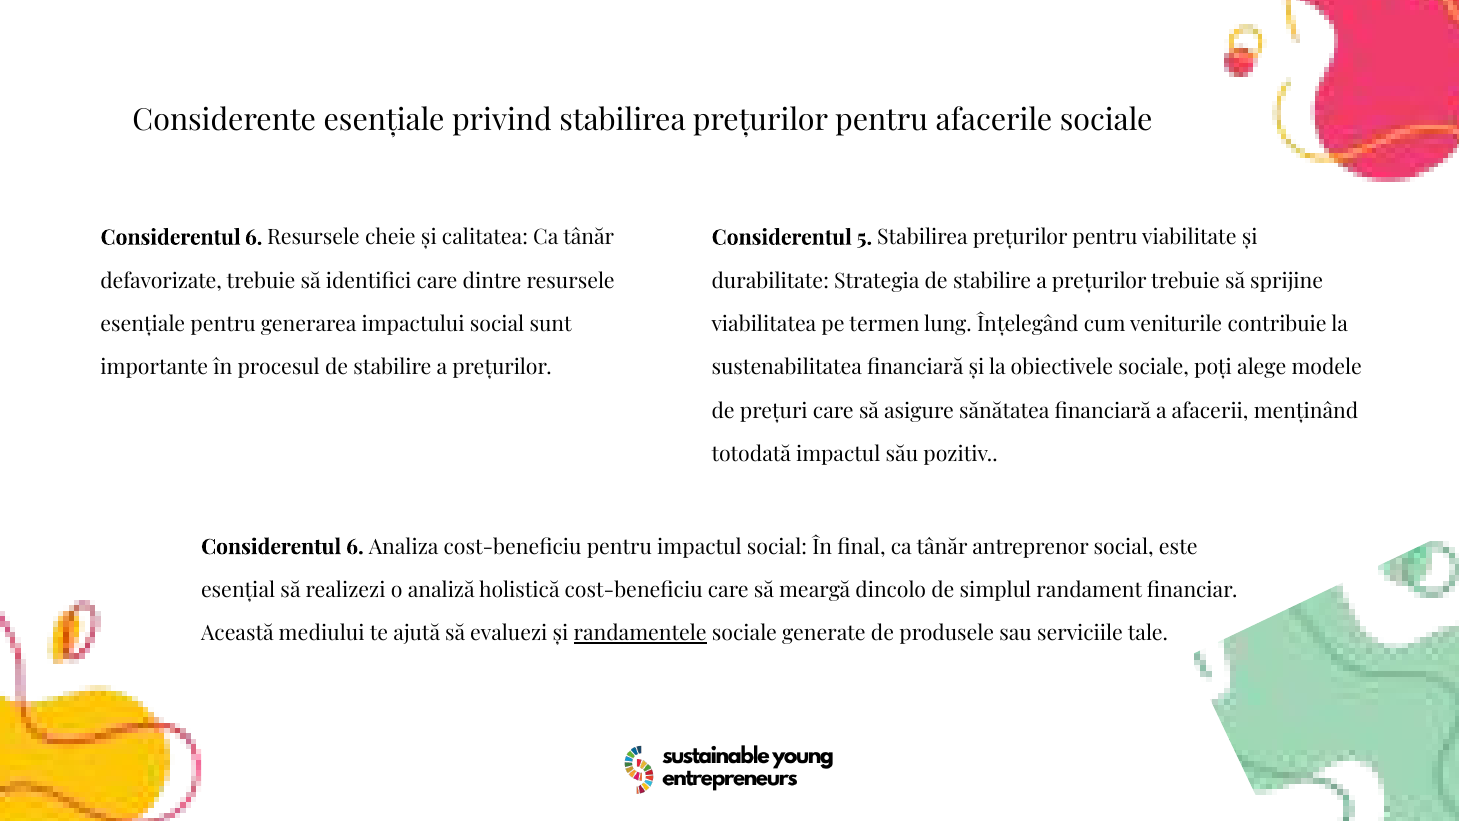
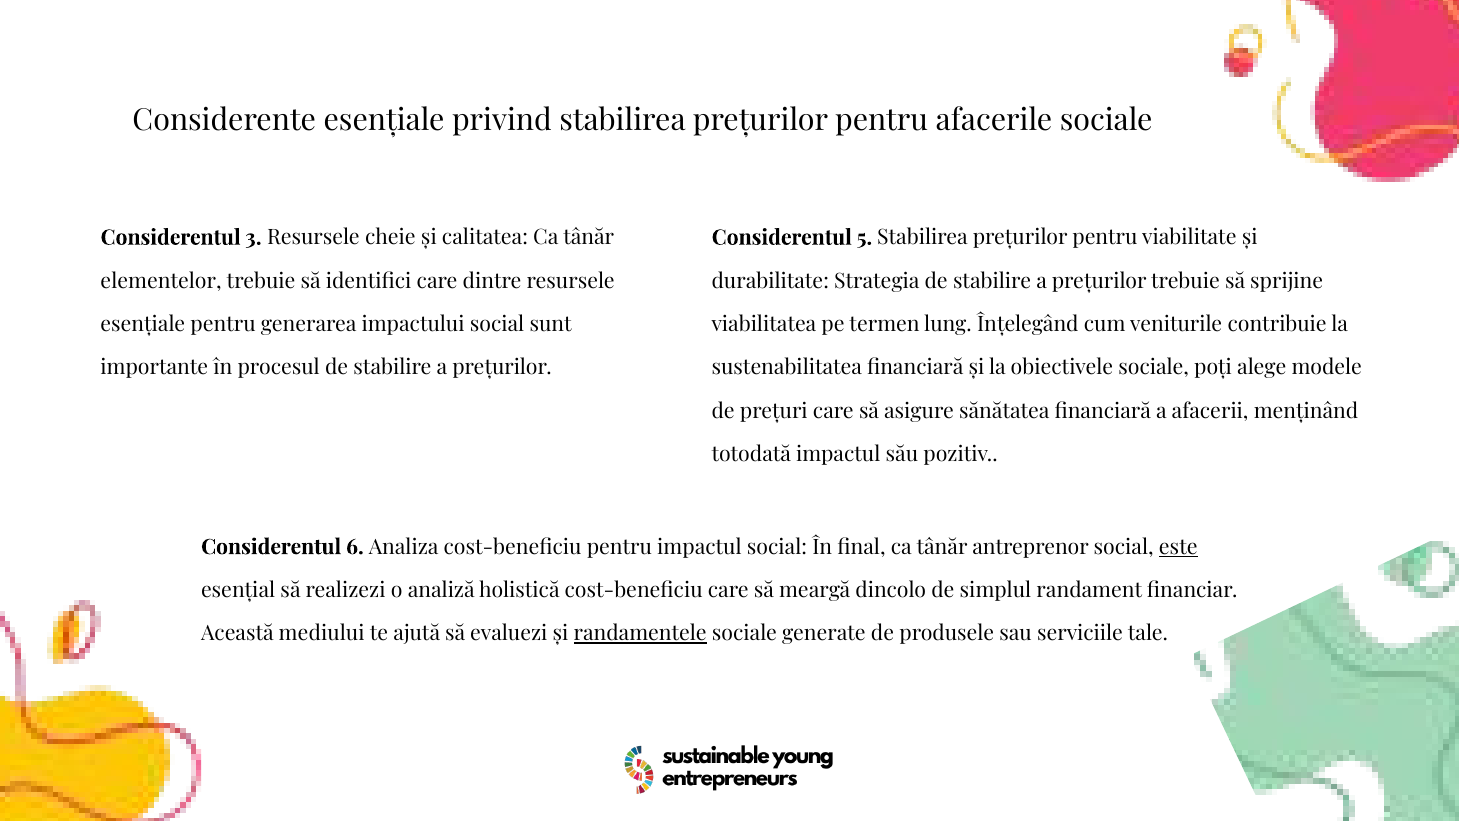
6 at (254, 238): 6 -> 3
defavorizate: defavorizate -> elementelor
este underline: none -> present
